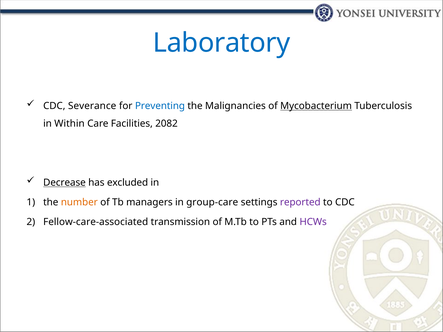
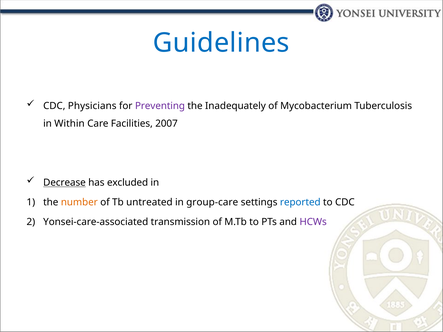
Laboratory: Laboratory -> Guidelines
Severance: Severance -> Physicians
Preventing colour: blue -> purple
Malignancies: Malignancies -> Inadequately
Mycobacterium underline: present -> none
2082: 2082 -> 2007
managers: managers -> untreated
reported colour: purple -> blue
Fellow-care-associated: Fellow-care-associated -> Yonsei-care-associated
